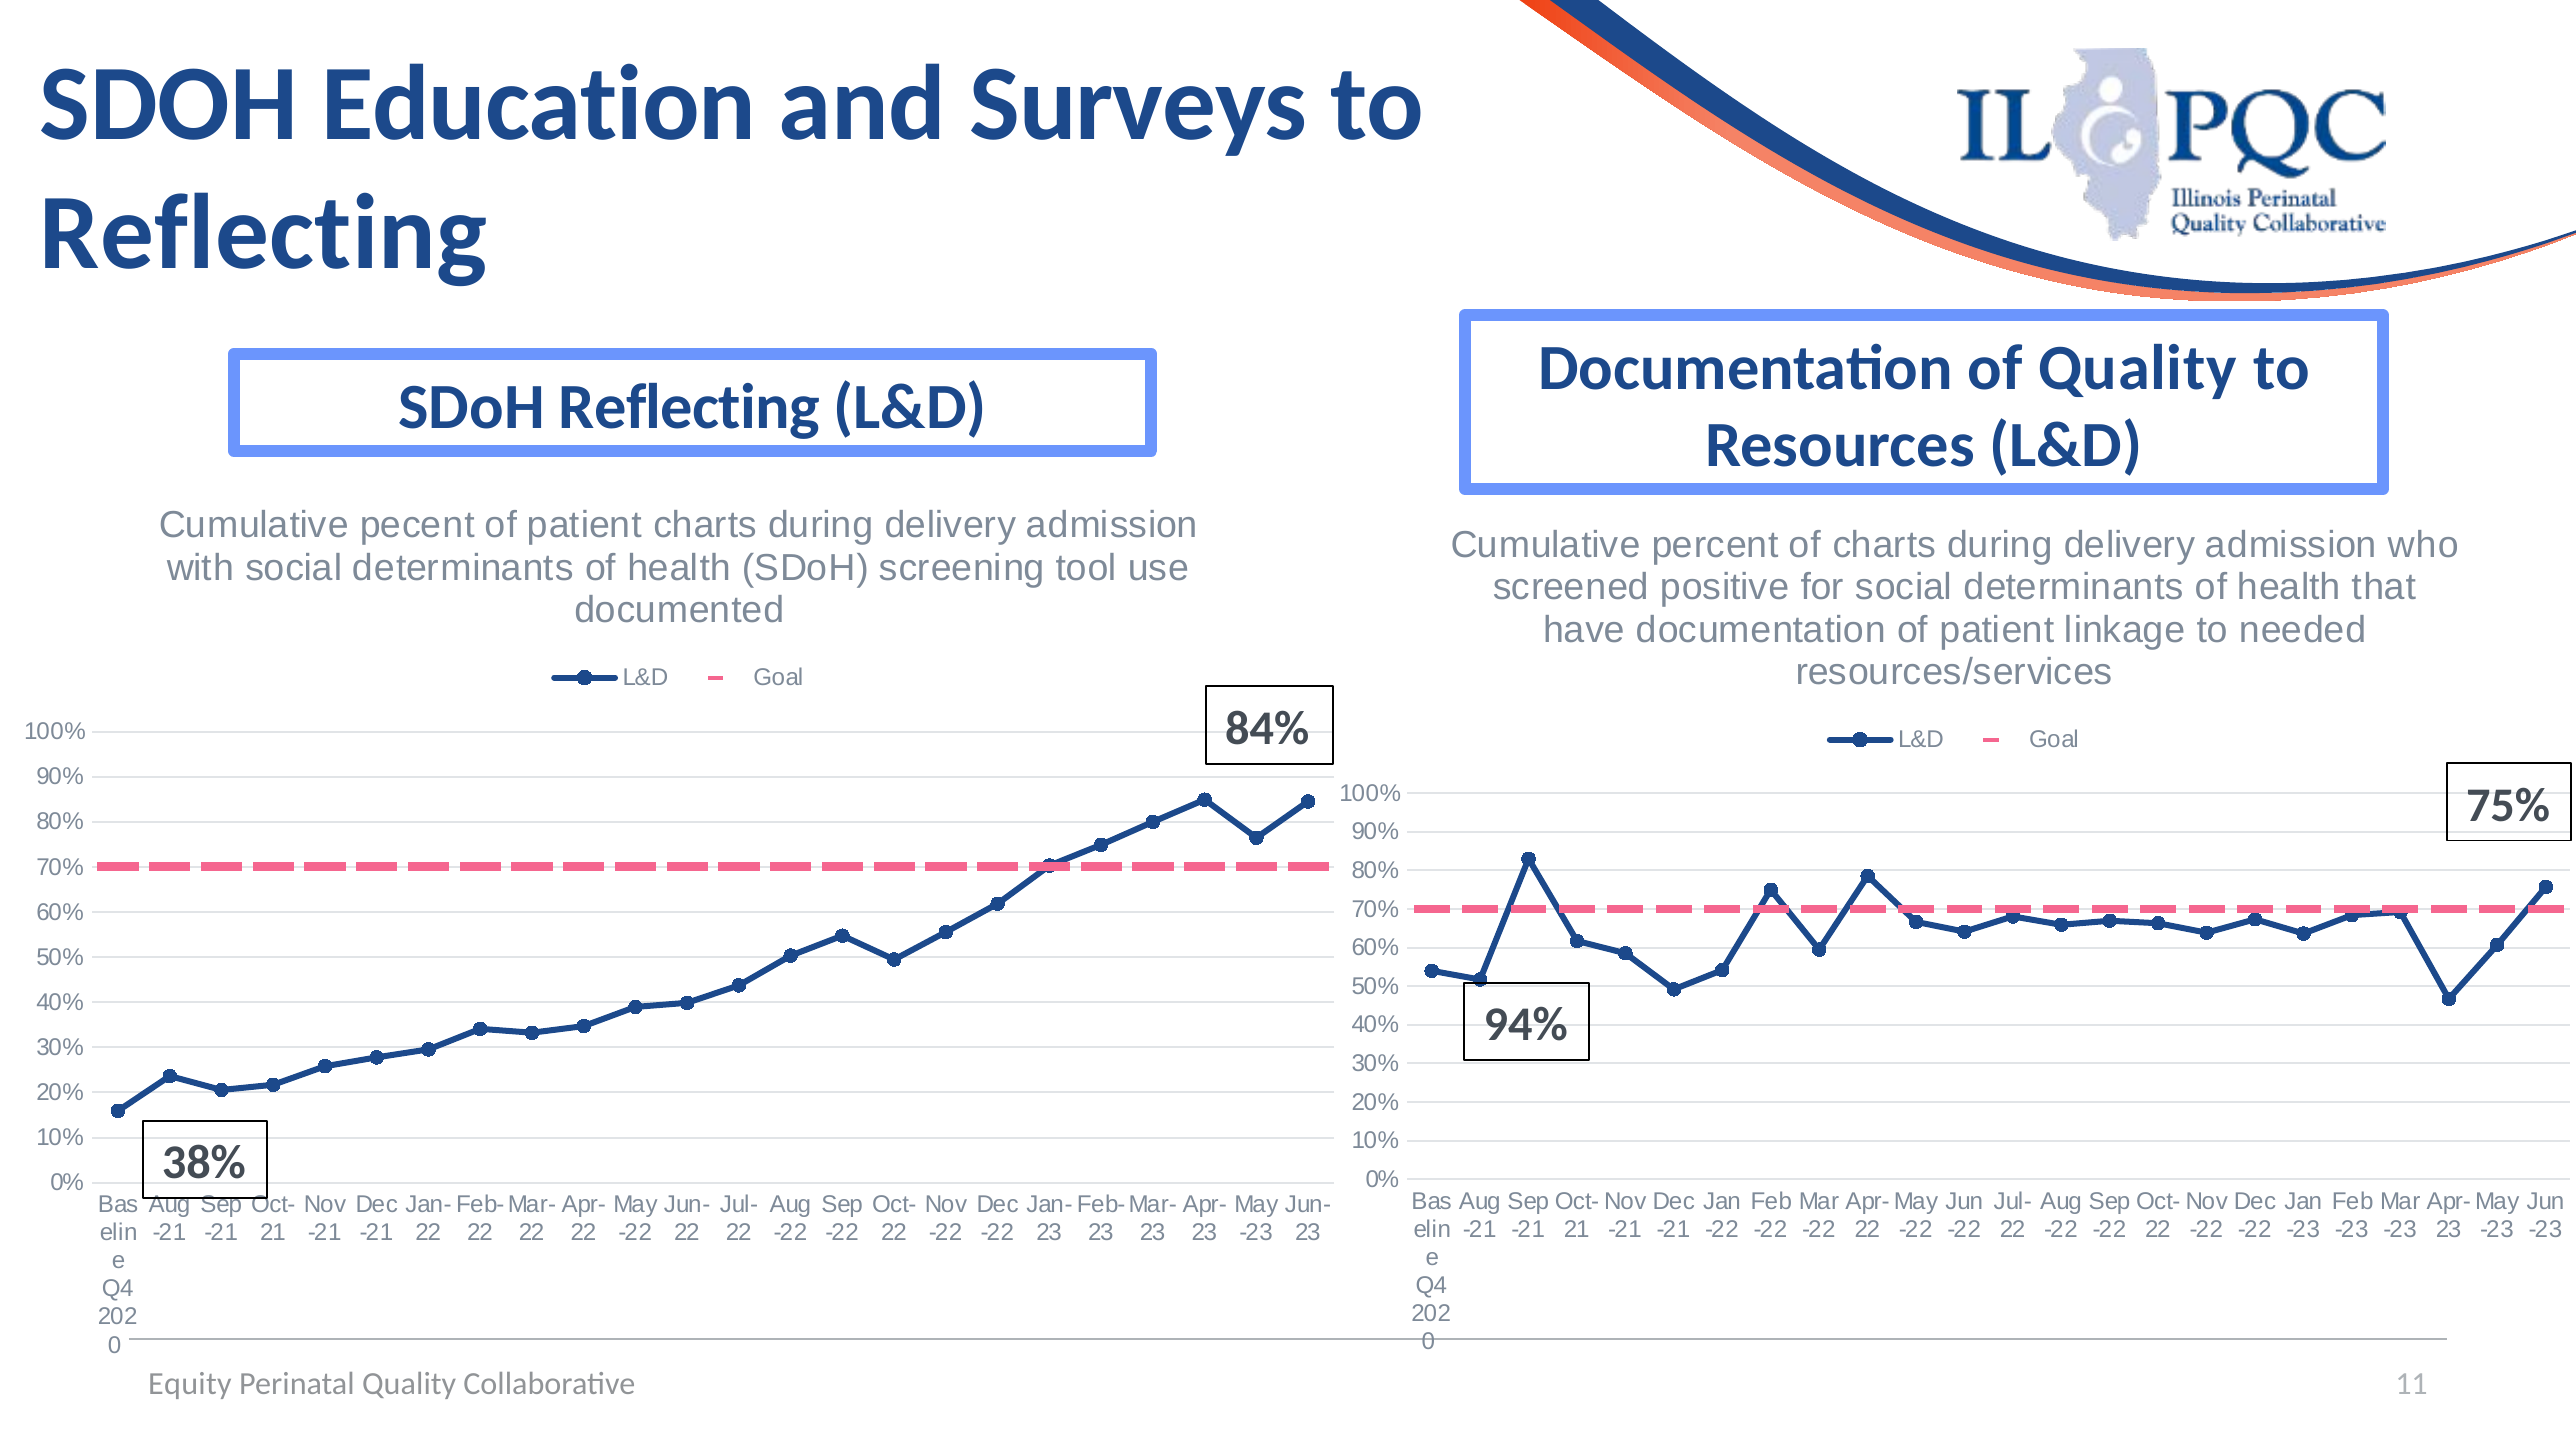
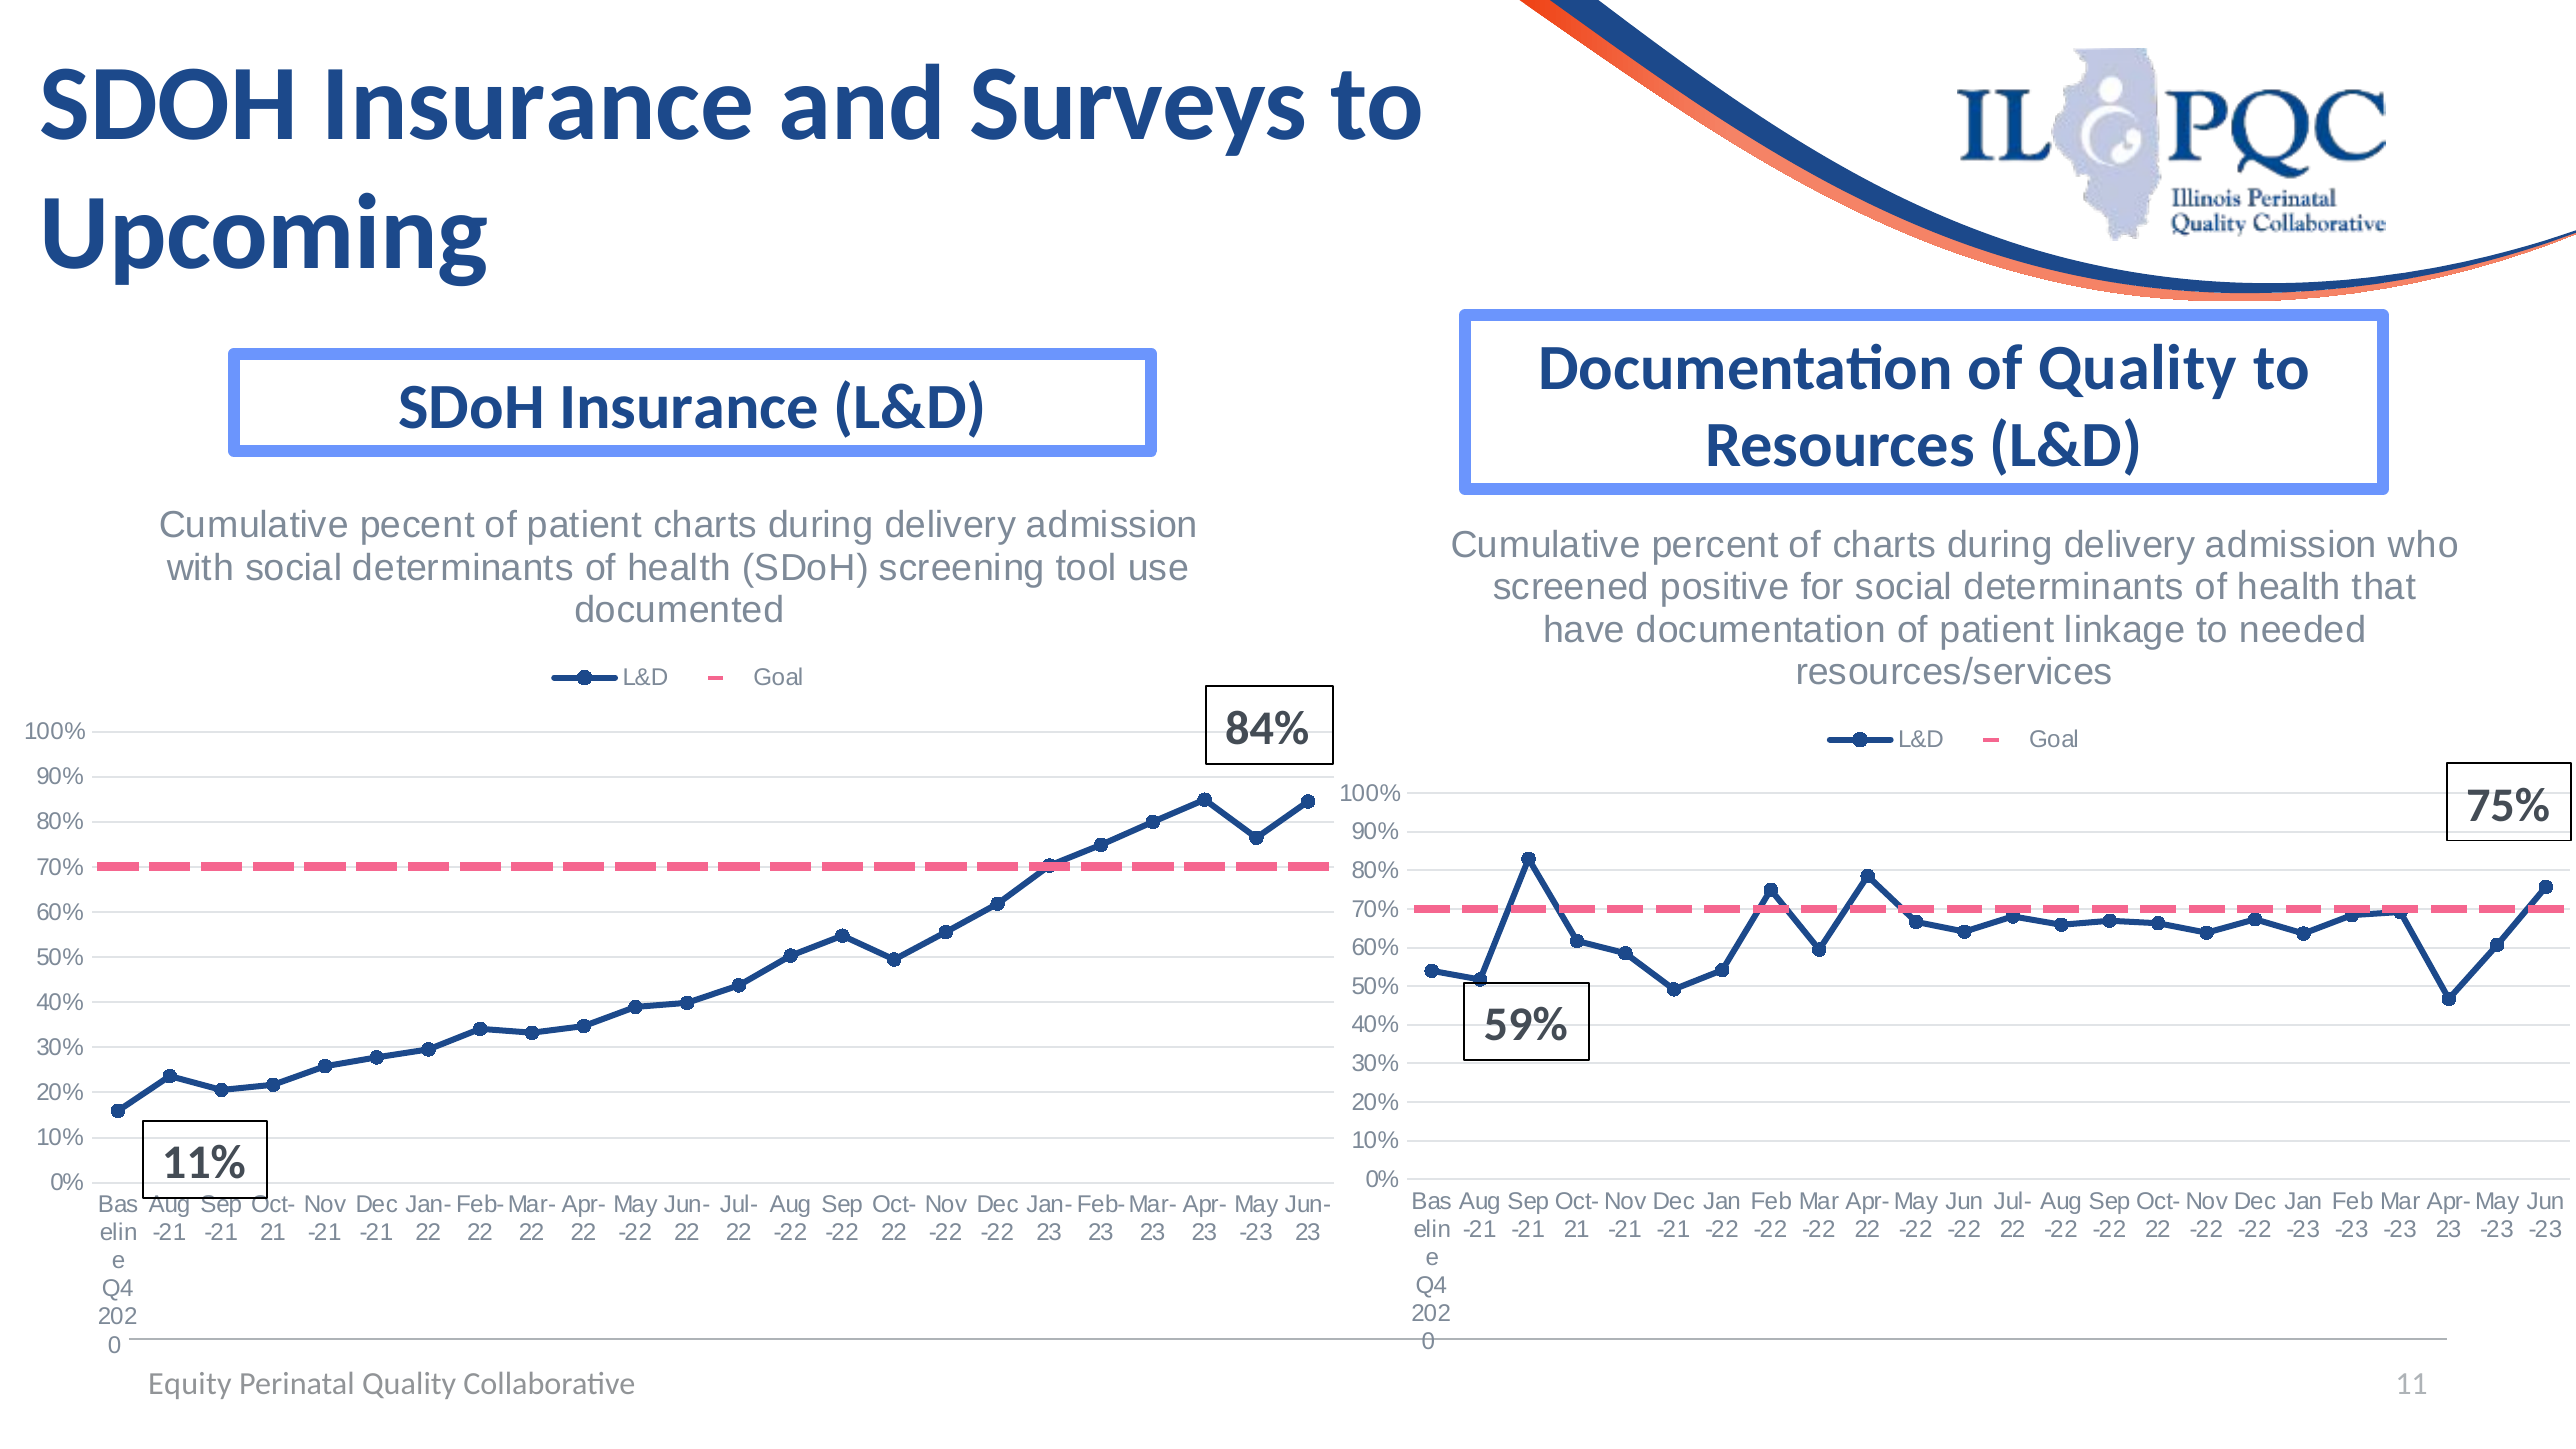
Education at (539, 104): Education -> Insurance
Reflecting at (264, 233): Reflecting -> Upcoming
Reflecting at (689, 407): Reflecting -> Insurance
94%: 94% -> 59%
38%: 38% -> 11%
